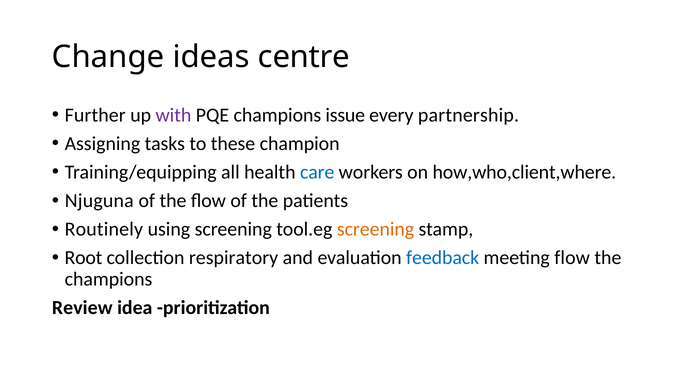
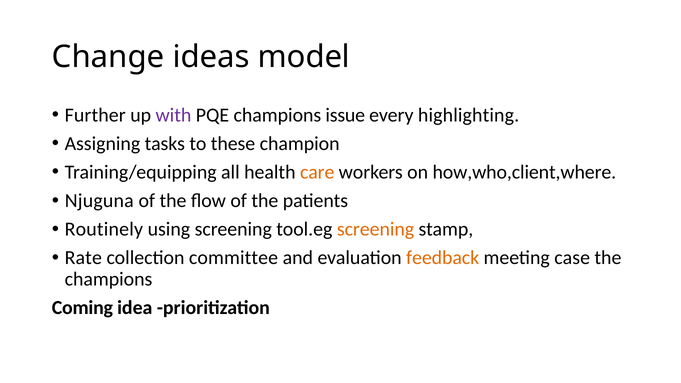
centre: centre -> model
partnership: partnership -> highlighting
care colour: blue -> orange
Root: Root -> Rate
respiratory: respiratory -> committee
feedback colour: blue -> orange
meeting flow: flow -> case
Review: Review -> Coming
